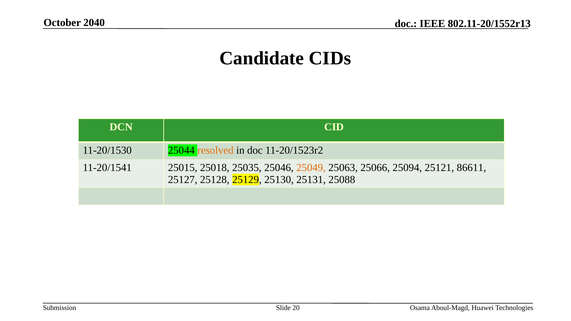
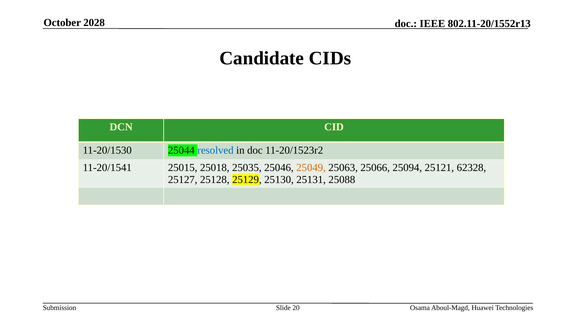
2040: 2040 -> 2028
resolved colour: orange -> blue
86611: 86611 -> 62328
